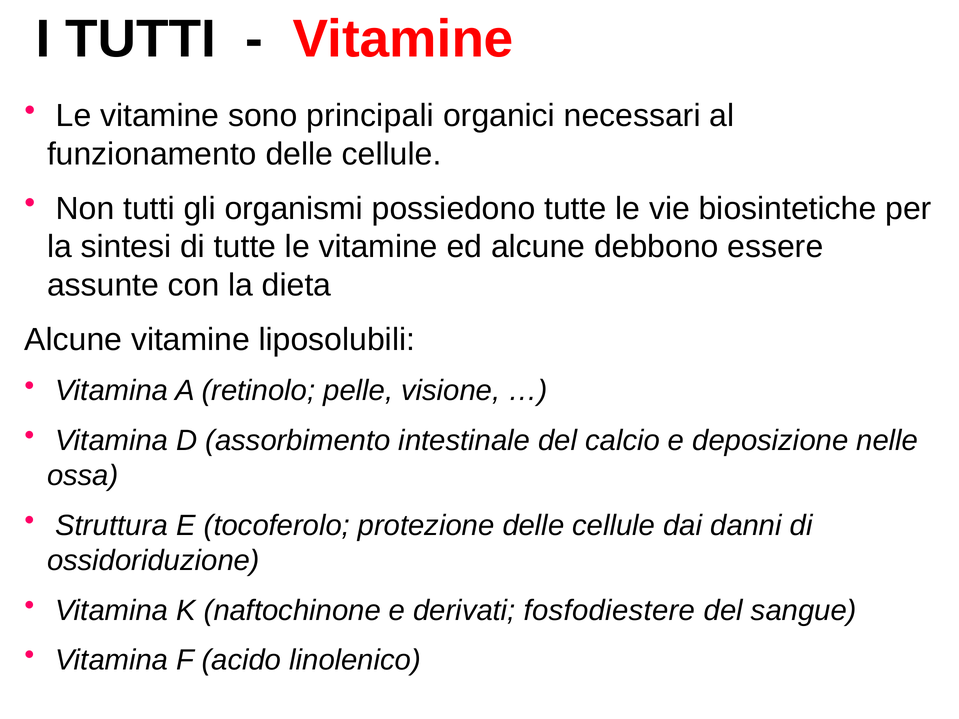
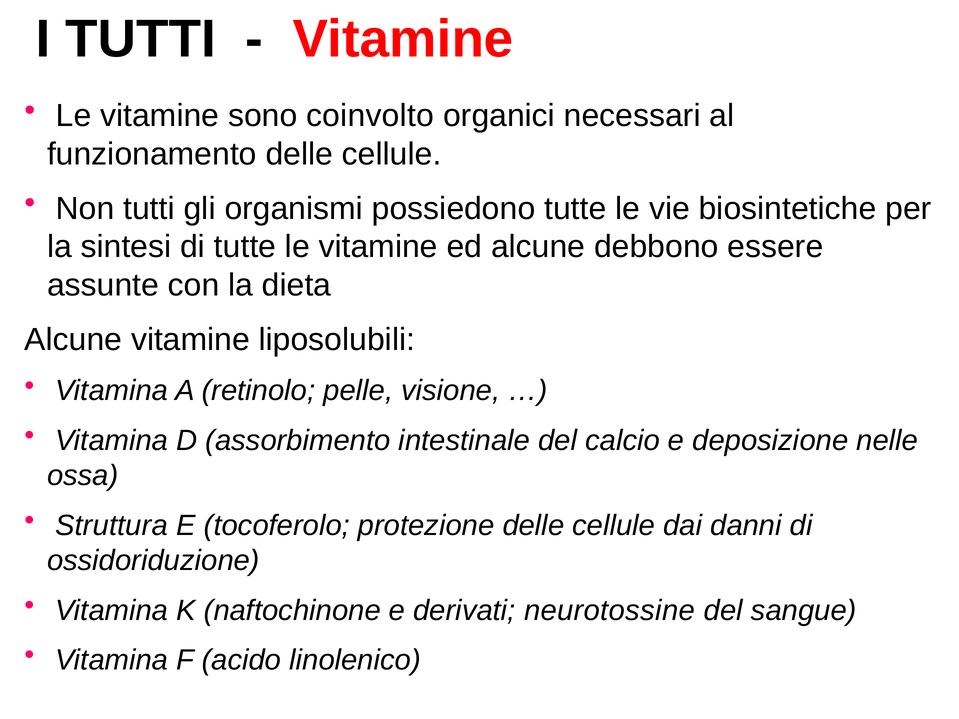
principali: principali -> coinvolto
fosfodiestere: fosfodiestere -> neurotossine
